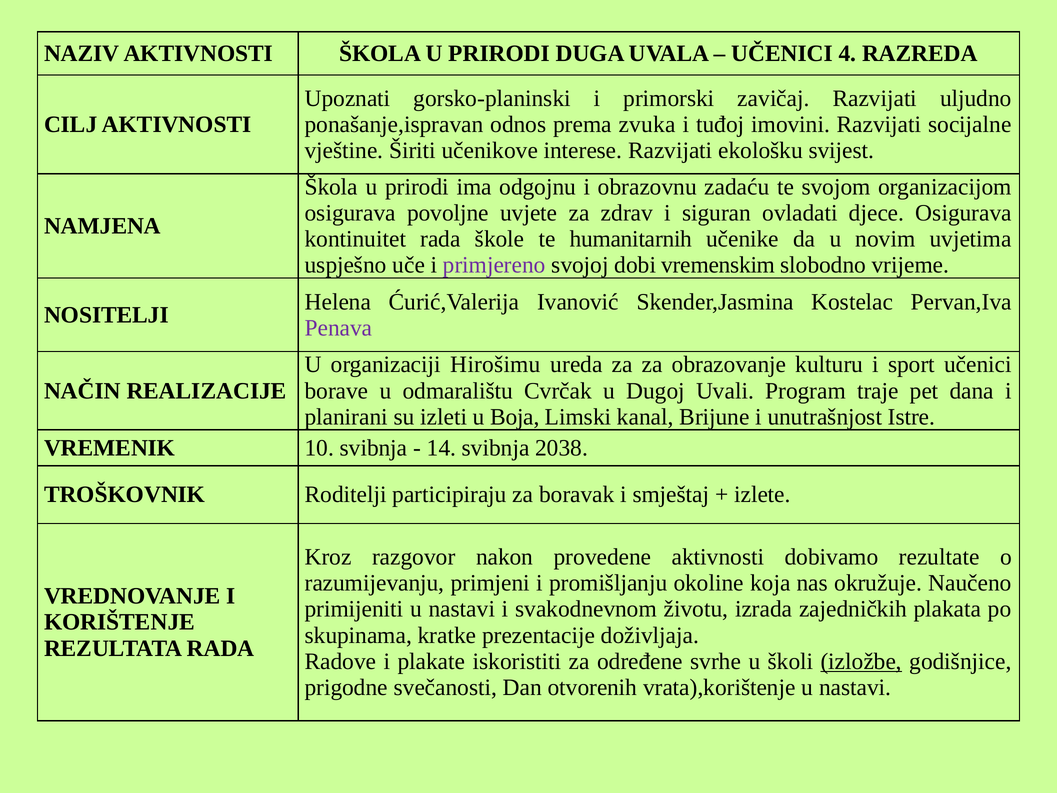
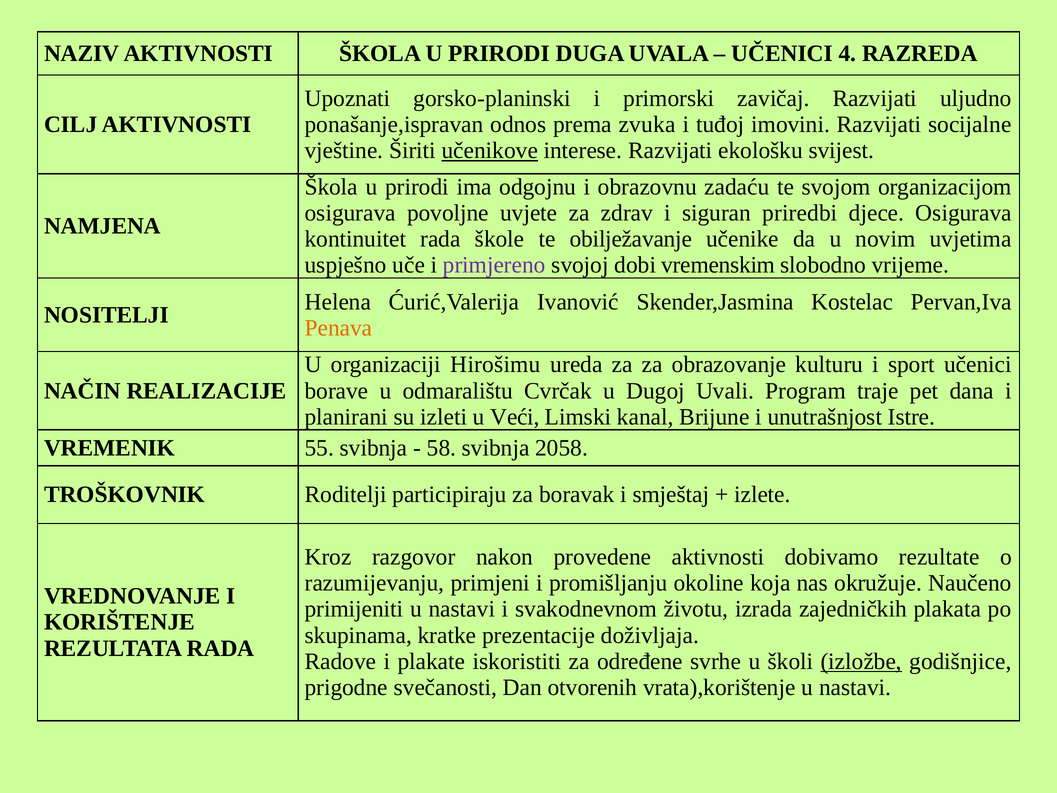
učenikove underline: none -> present
ovladati: ovladati -> priredbi
humanitarnih: humanitarnih -> obilježavanje
Penava colour: purple -> orange
Boja: Boja -> Veći
10: 10 -> 55
14: 14 -> 58
2038: 2038 -> 2058
